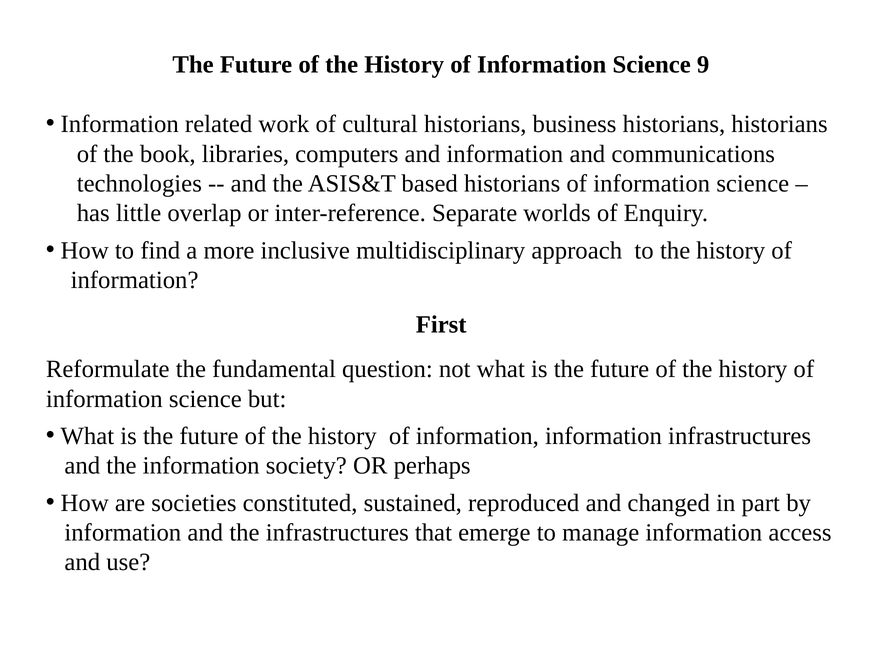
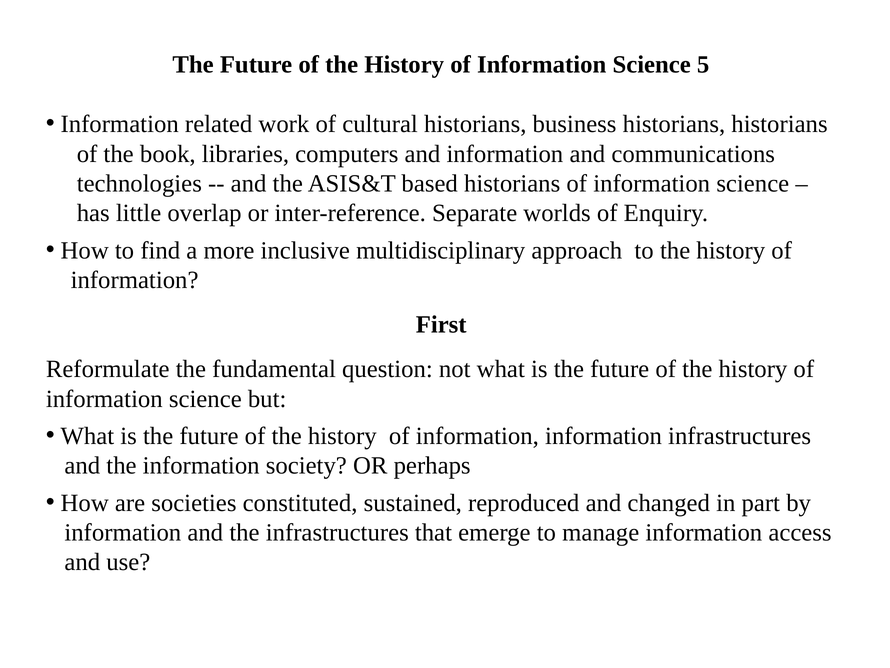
9: 9 -> 5
